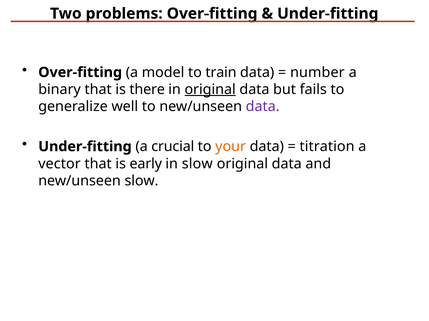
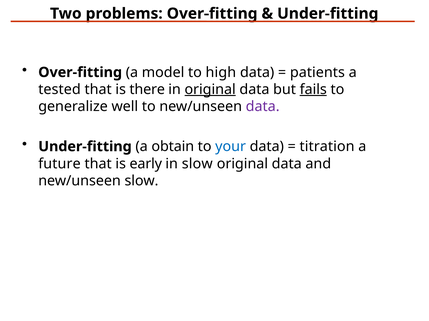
train: train -> high
number: number -> patients
binary: binary -> tested
fails underline: none -> present
crucial: crucial -> obtain
your colour: orange -> blue
vector: vector -> future
